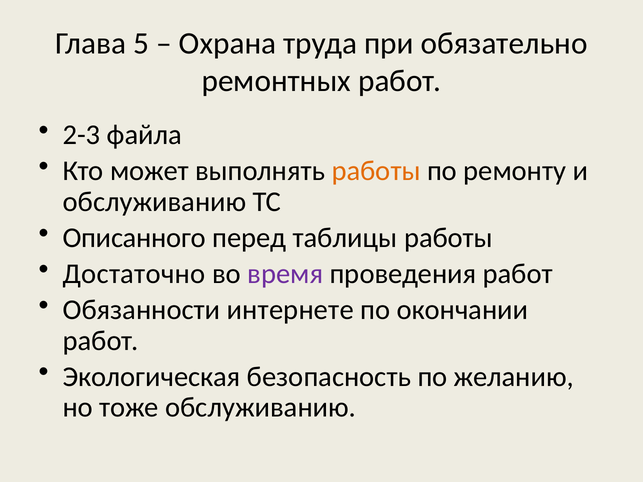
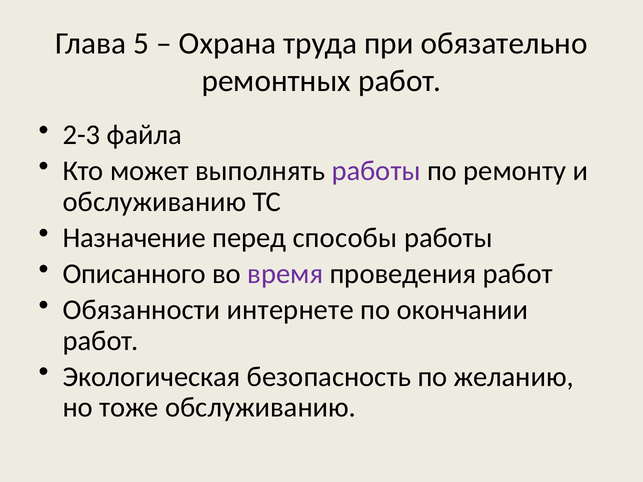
работы at (376, 171) colour: orange -> purple
Описанного: Описанного -> Назначение
таблицы: таблицы -> способы
Достаточно: Достаточно -> Описанного
